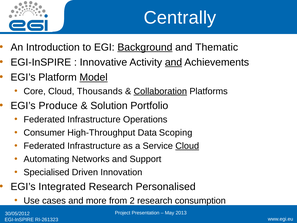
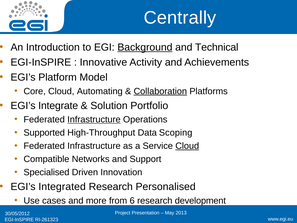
Thematic: Thematic -> Technical
and at (174, 62) underline: present -> none
Model underline: present -> none
Thousands: Thousands -> Automating
Produce: Produce -> Integrate
Infrastructure at (94, 119) underline: none -> present
Consumer: Consumer -> Supported
Automating: Automating -> Compatible
2: 2 -> 6
consumption: consumption -> development
